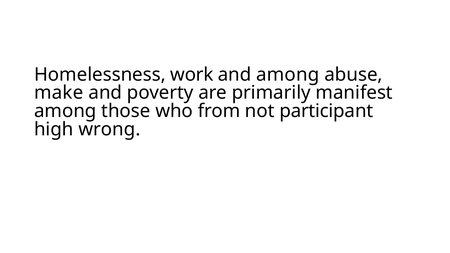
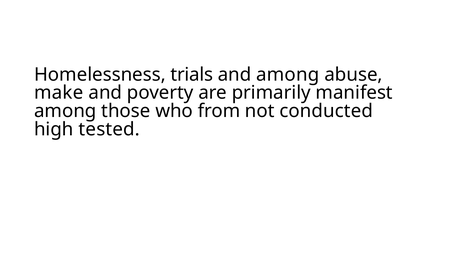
work: work -> trials
participant: participant -> conducted
wrong: wrong -> tested
